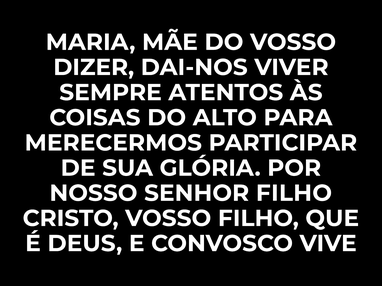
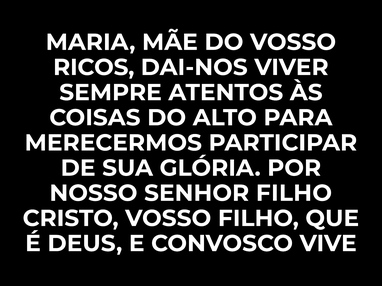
DIZER: DIZER -> RICOS
